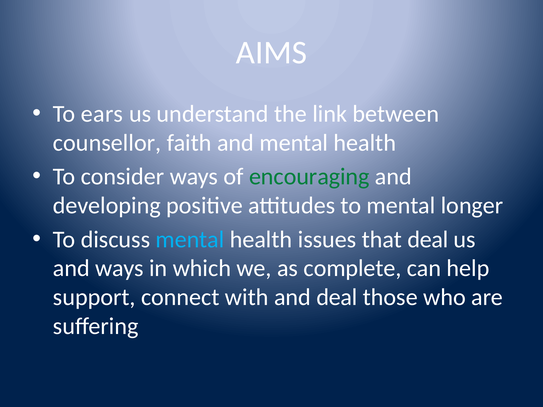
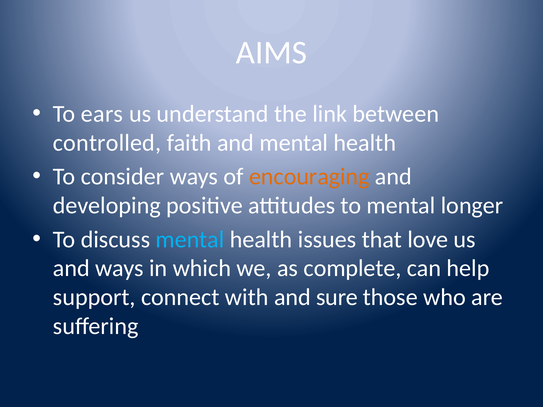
counsellor: counsellor -> controlled
encouraging colour: green -> orange
that deal: deal -> love
and deal: deal -> sure
